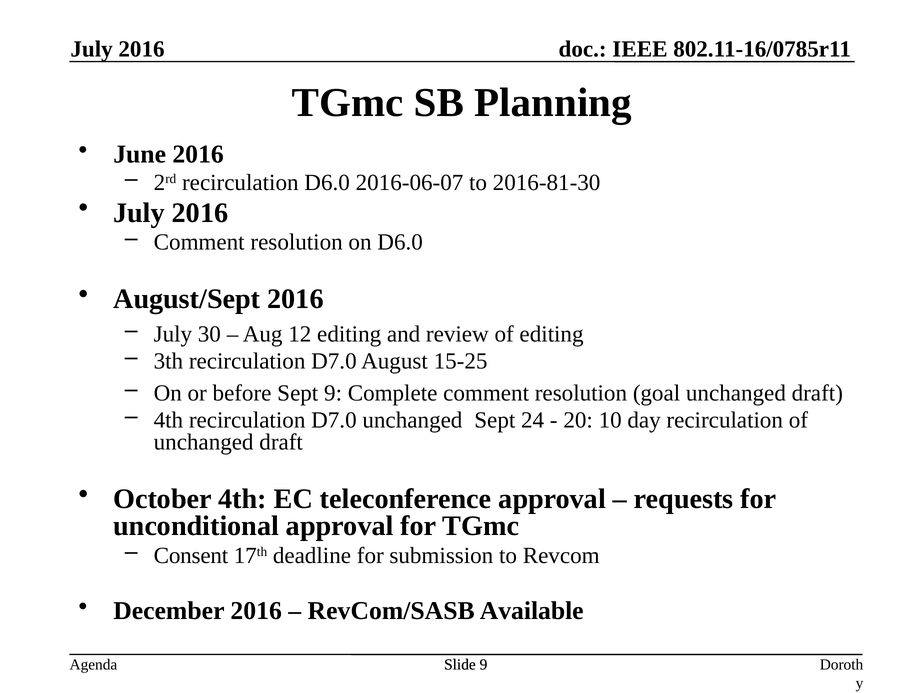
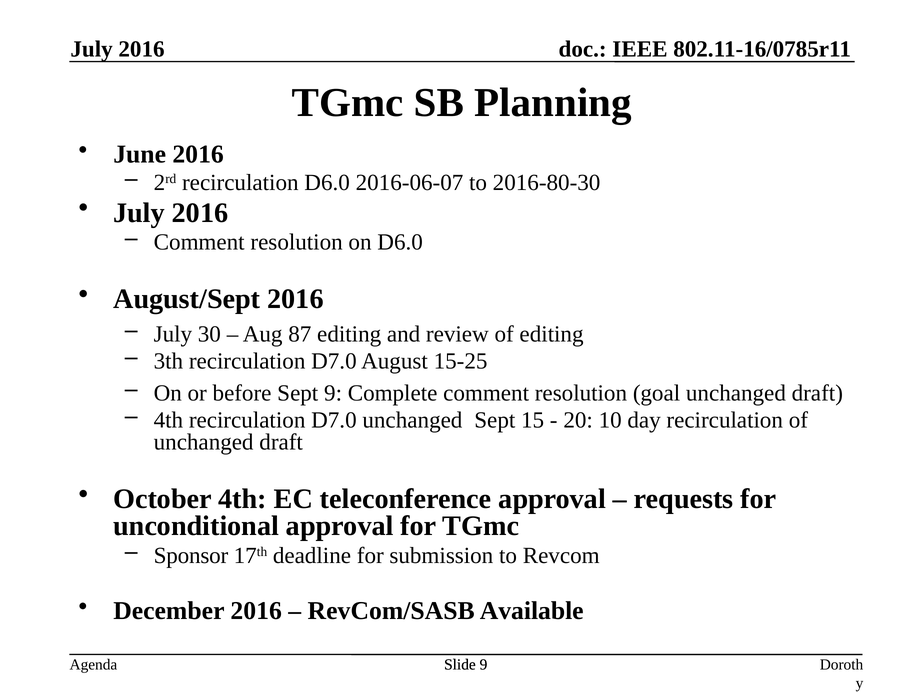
2016-81-30: 2016-81-30 -> 2016-80-30
12: 12 -> 87
24: 24 -> 15
Consent: Consent -> Sponsor
